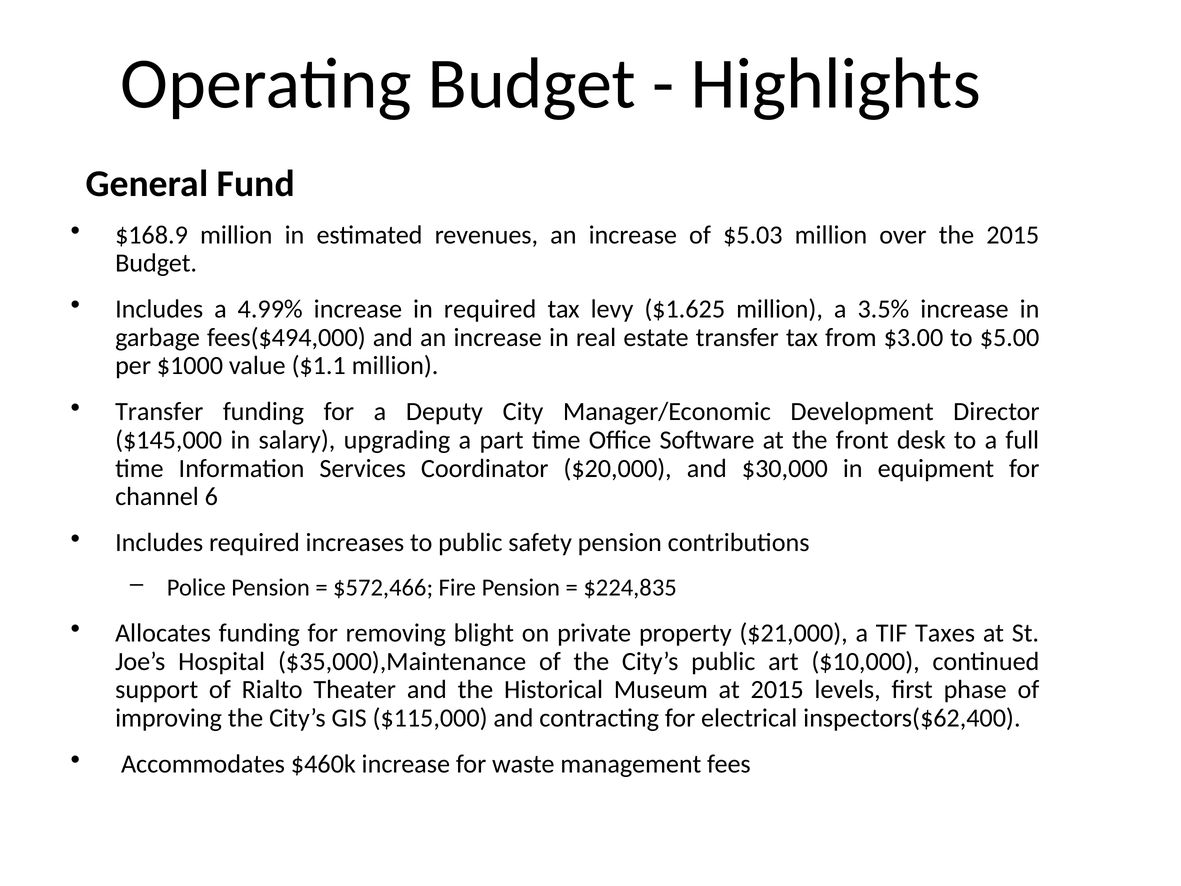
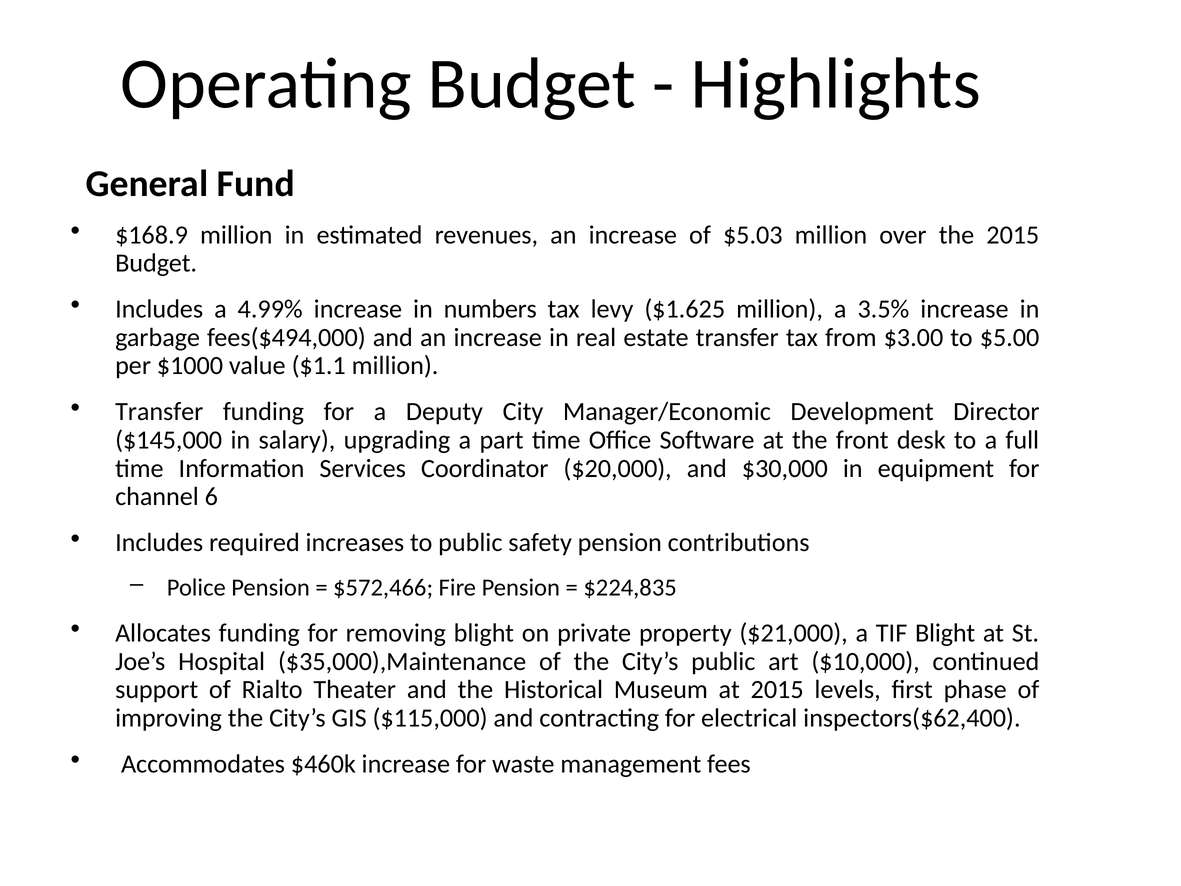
in required: required -> numbers
TIF Taxes: Taxes -> Blight
